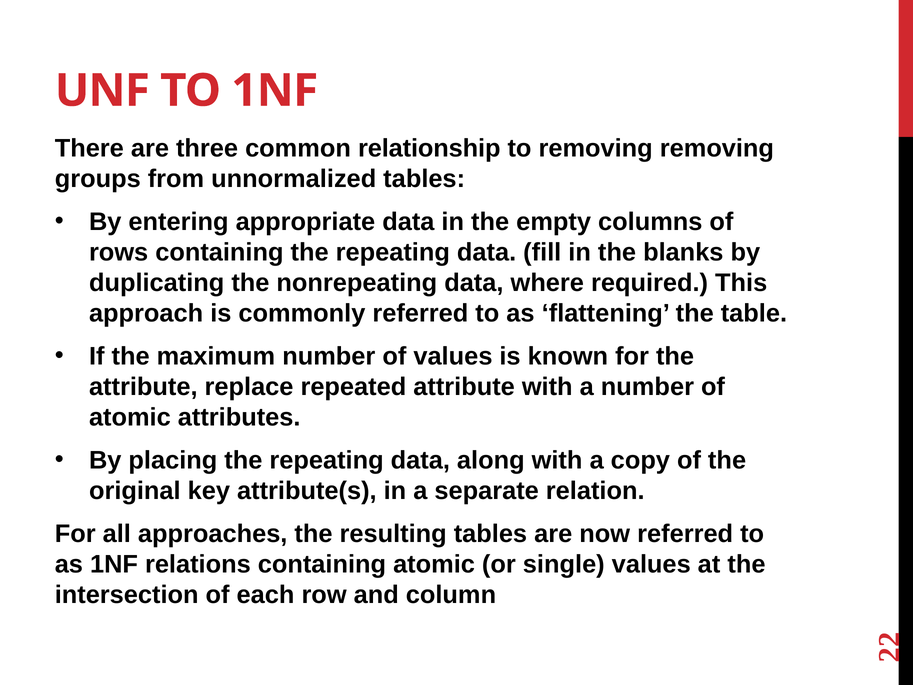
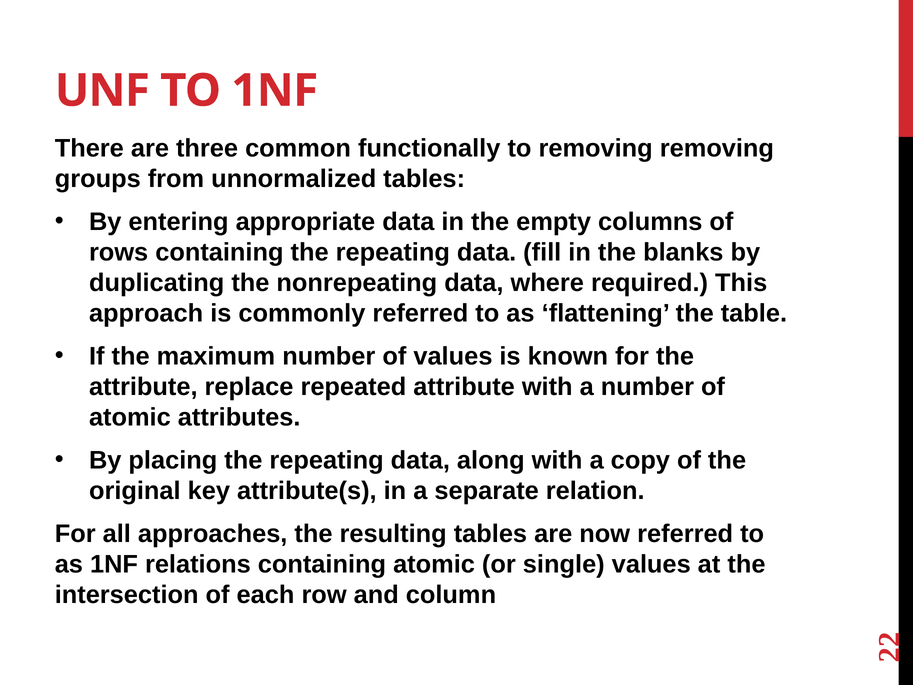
relationship: relationship -> functionally
